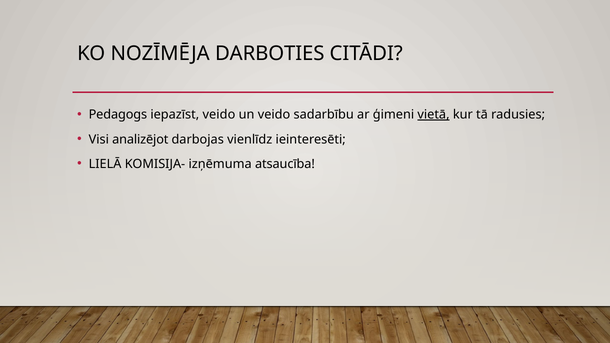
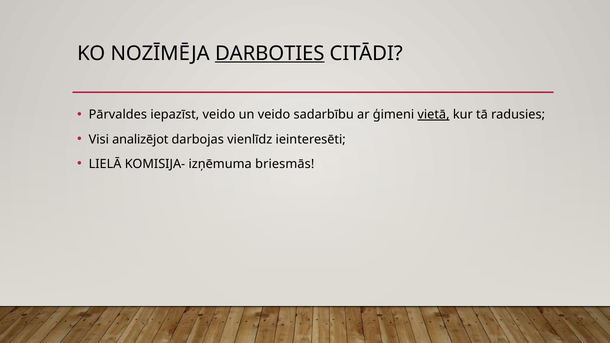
DARBOTIES underline: none -> present
Pedagogs: Pedagogs -> Pārvaldes
atsaucība: atsaucība -> briesmās
